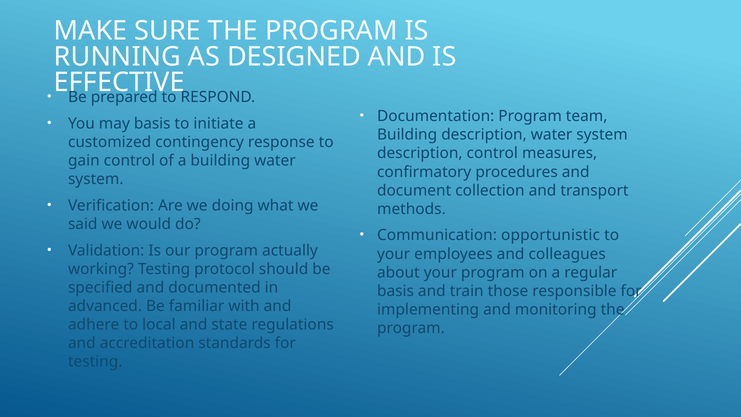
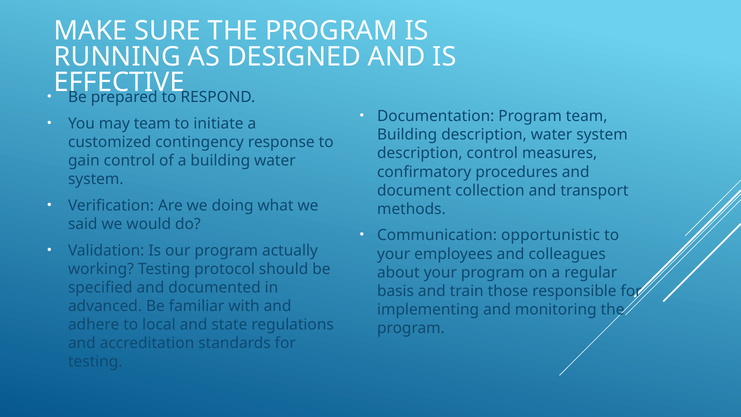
may basis: basis -> team
